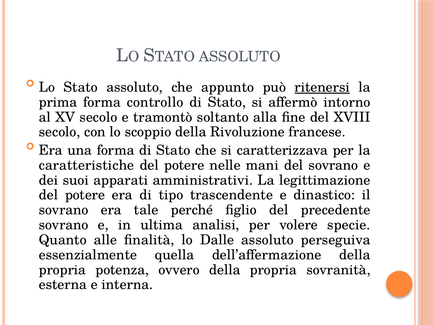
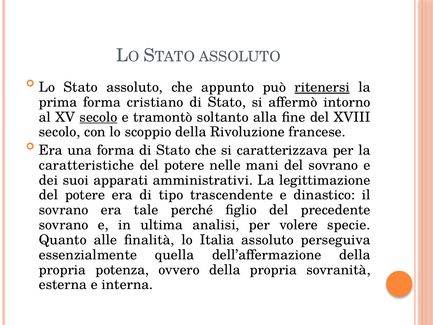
controllo: controllo -> cristiano
secolo at (98, 117) underline: none -> present
Dalle: Dalle -> Italia
